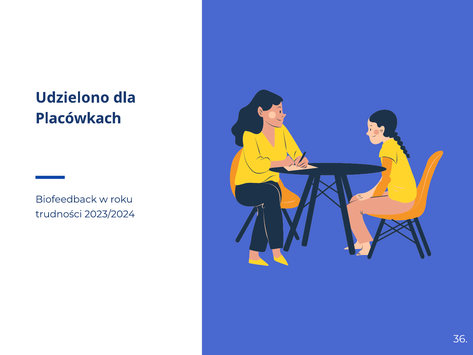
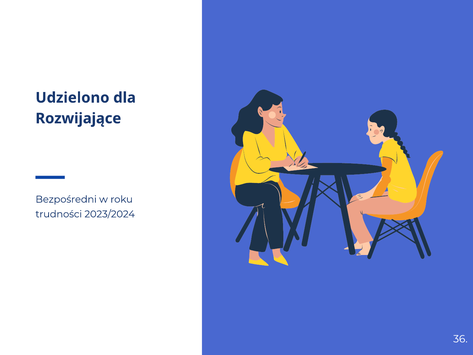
Placówkach: Placówkach -> Rozwijające
Biofeedback: Biofeedback -> Bezpośredni
